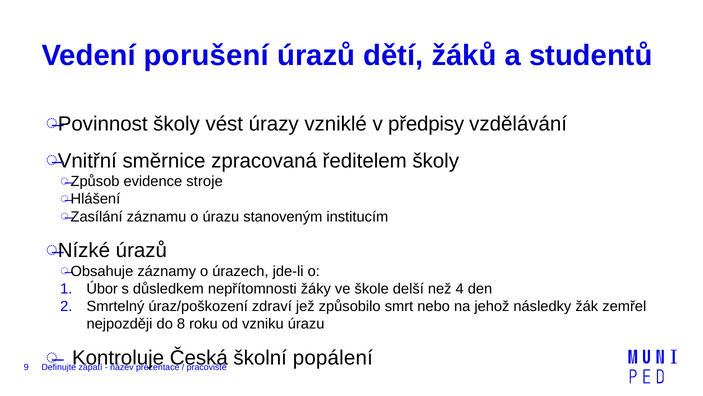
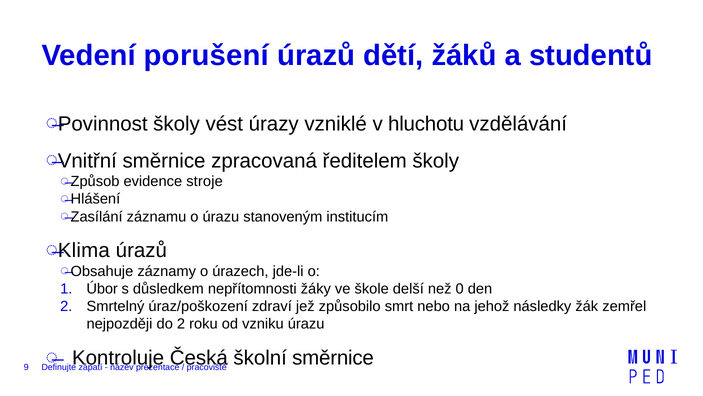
předpisy: předpisy -> hluchotu
Nízké: Nízké -> Klima
4: 4 -> 0
do 8: 8 -> 2
školní popálení: popálení -> směrnice
